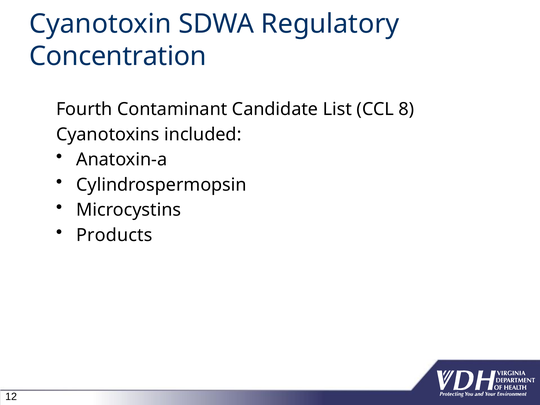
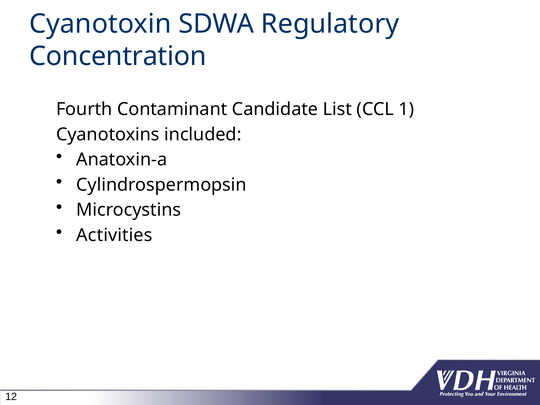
8: 8 -> 1
Products: Products -> Activities
